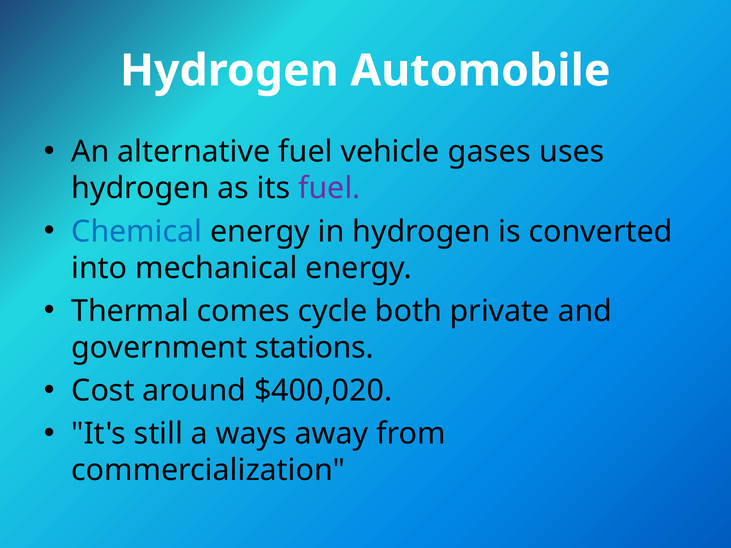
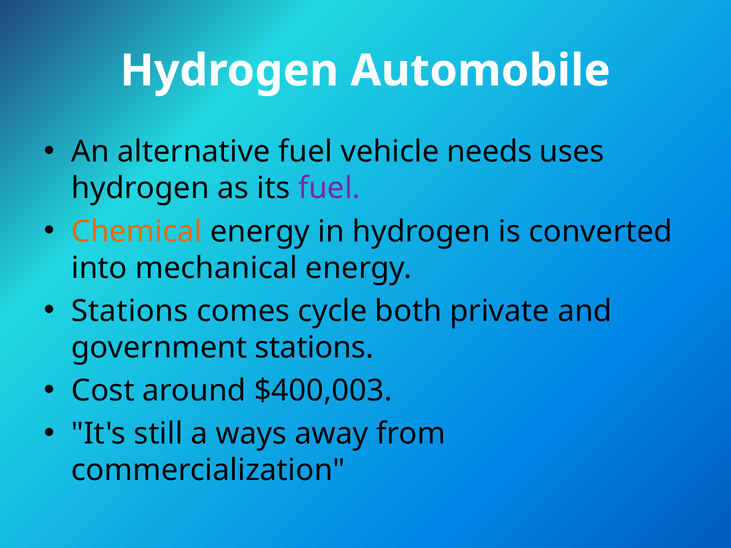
gases: gases -> needs
Chemical colour: blue -> orange
Thermal at (130, 311): Thermal -> Stations
$400,020: $400,020 -> $400,003
